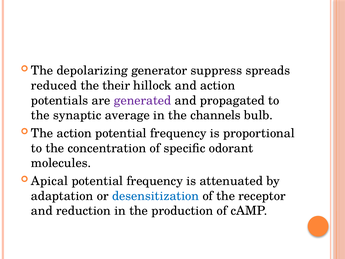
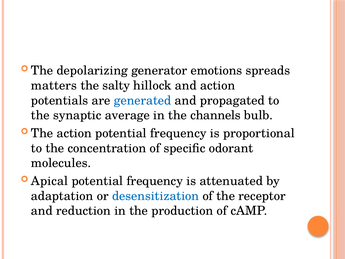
suppress: suppress -> emotions
reduced: reduced -> matters
their: their -> salty
generated colour: purple -> blue
